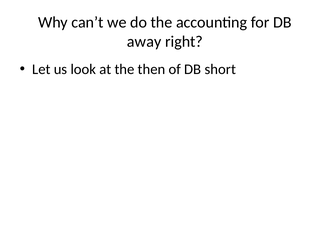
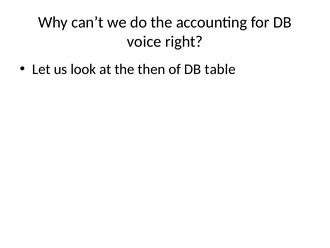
away: away -> voice
short: short -> table
